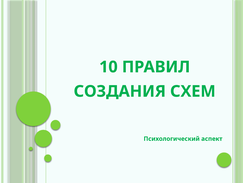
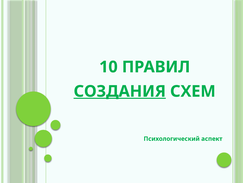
СОЗДАНИЯ underline: none -> present
